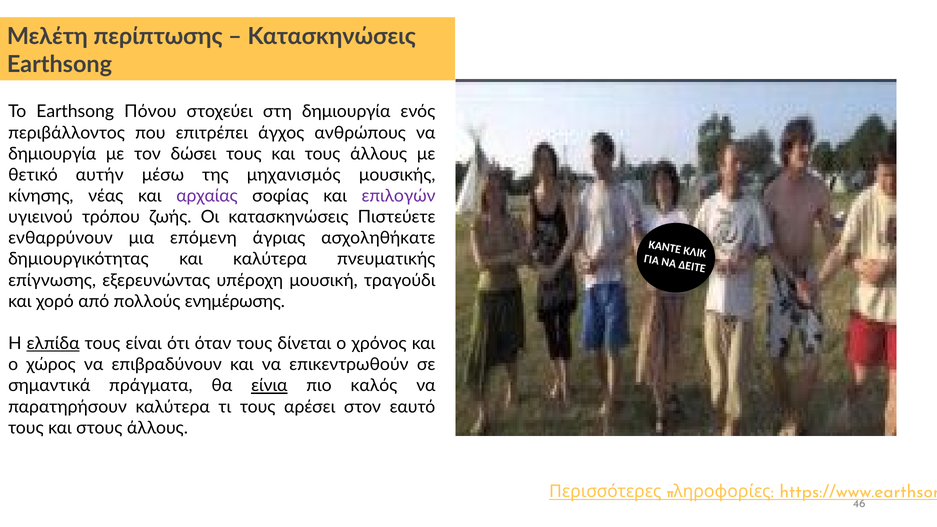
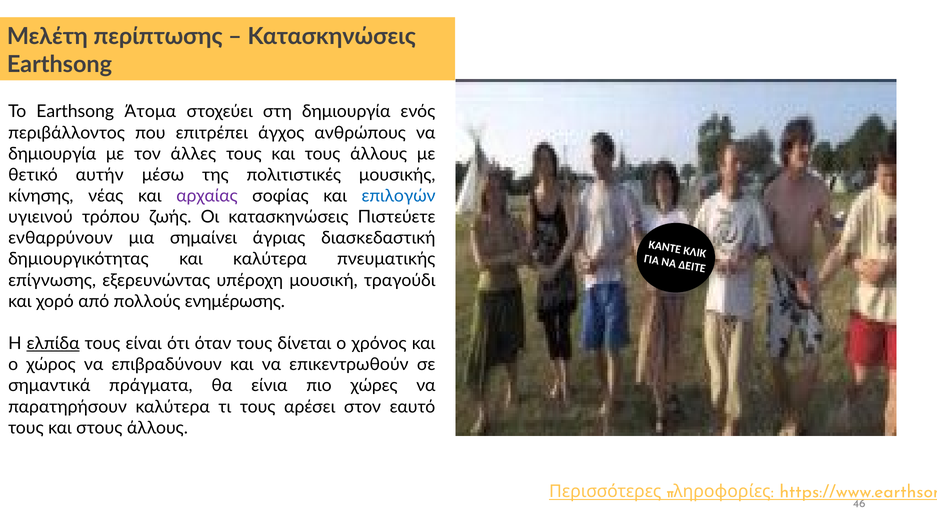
Πόνου: Πόνου -> Άτομα
δώσει: δώσει -> άλλες
μηχανισμός: μηχανισμός -> πολιτιστικές
επιλογών colour: purple -> blue
επόμενη: επόμενη -> σημαίνει
ασχοληθήκατε: ασχοληθήκατε -> διασκεδαστική
είνια underline: present -> none
καλός: καλός -> χώρες
